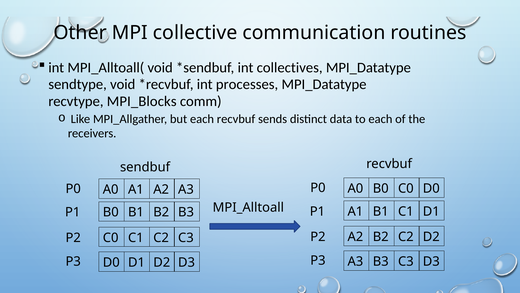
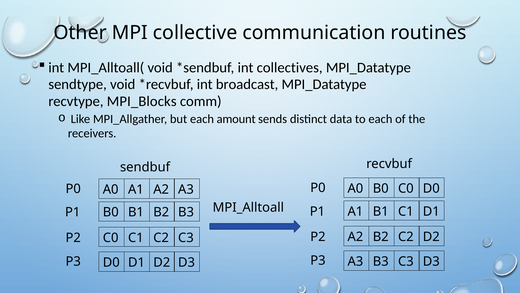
processes: processes -> broadcast
each recvbuf: recvbuf -> amount
